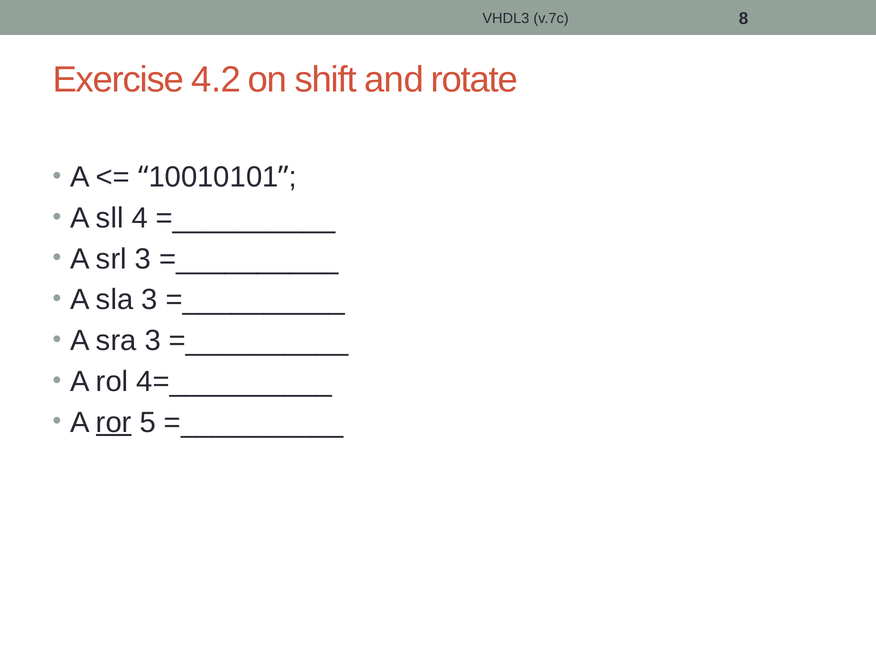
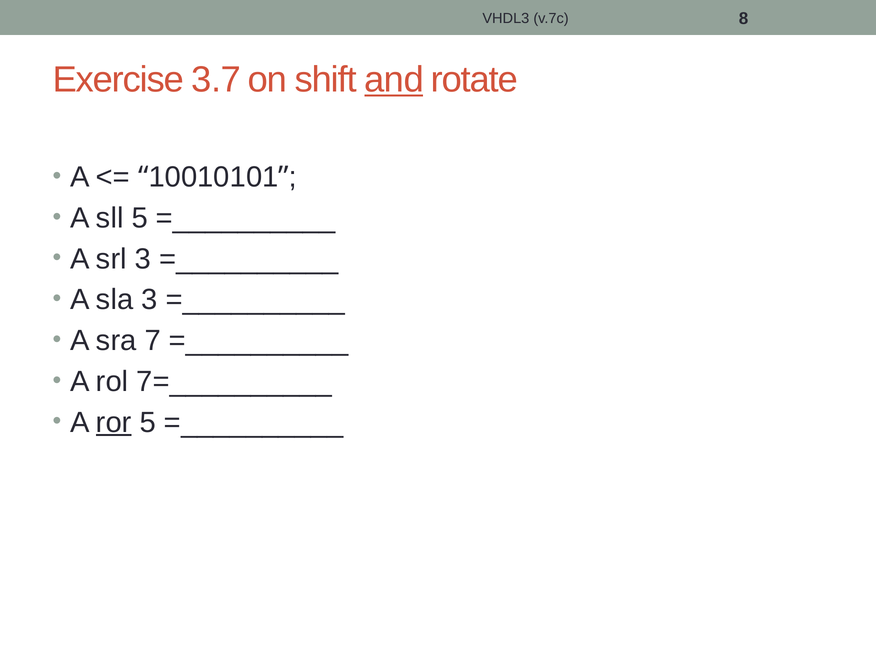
4.2: 4.2 -> 3.7
and underline: none -> present
sll 4: 4 -> 5
sra 3: 3 -> 7
4=__________: 4=__________ -> 7=__________
